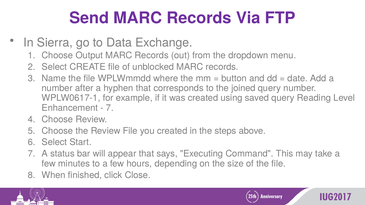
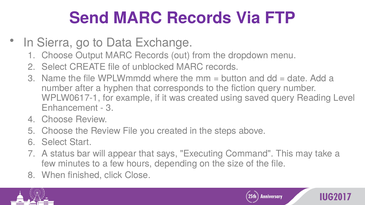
joined: joined -> fiction
7 at (110, 108): 7 -> 3
